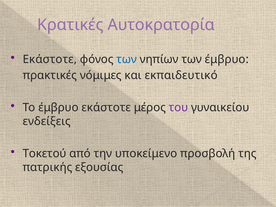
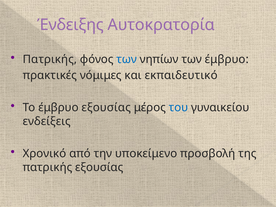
Κρατικές: Κρατικές -> Ένδειξης
Εκάστοτε at (50, 59): Εκάστοτε -> Πατρικής
έμβρυο εκάστοτε: εκάστοτε -> εξουσίας
του colour: purple -> blue
Τοκετού: Τοκετού -> Χρονικό
